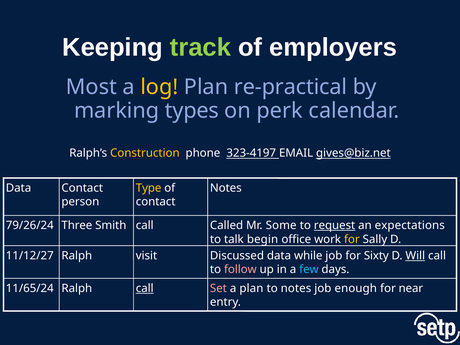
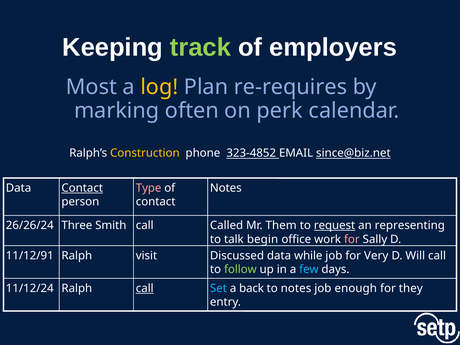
re-practical: re-practical -> re-requires
types: types -> often
323-4197: 323-4197 -> 323-4852
gives@biz.net: gives@biz.net -> since@biz.net
Contact at (82, 188) underline: none -> present
Type colour: yellow -> pink
79/26/24: 79/26/24 -> 26/26/24
Some: Some -> Them
expectations: expectations -> representing
for at (352, 239) colour: yellow -> pink
11/12/27: 11/12/27 -> 11/12/91
Sixty: Sixty -> Very
Will underline: present -> none
follow colour: pink -> light green
11/65/24: 11/65/24 -> 11/12/24
Set colour: pink -> light blue
a plan: plan -> back
near: near -> they
